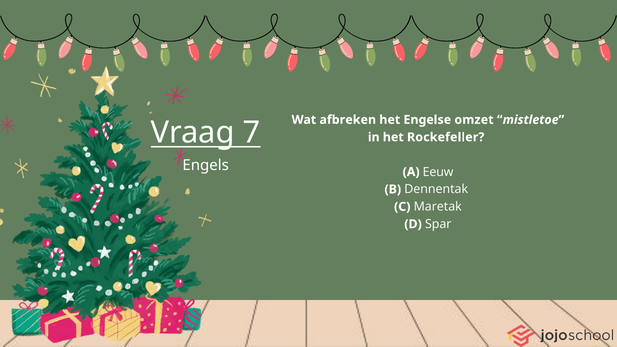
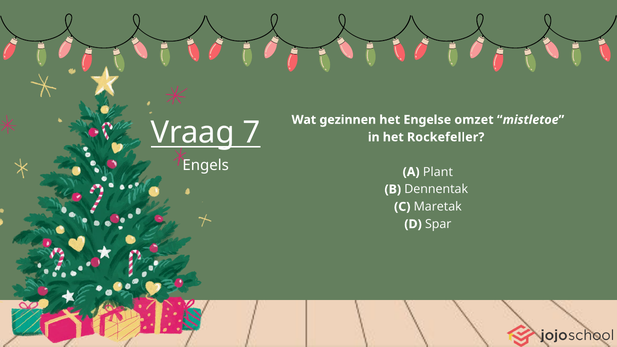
afbreken: afbreken -> gezinnen
Eeuw: Eeuw -> Plant
